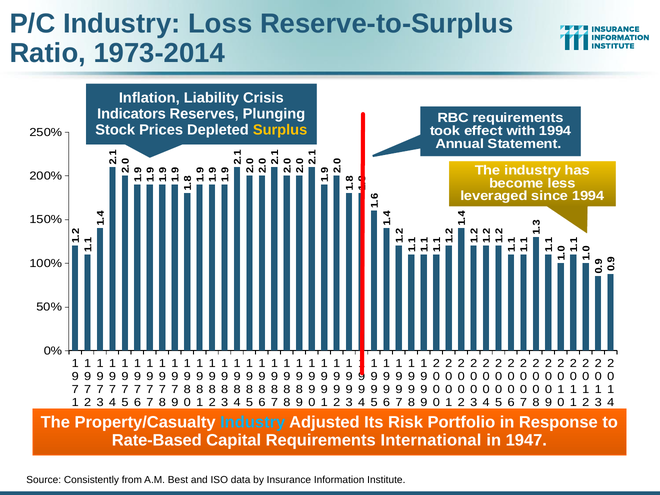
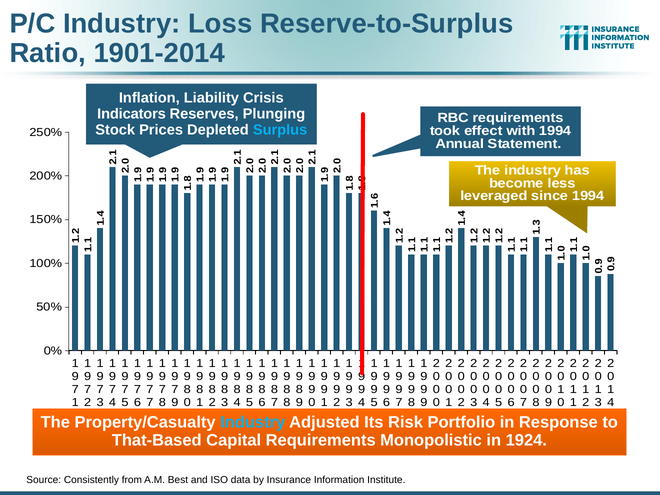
1973-2014: 1973-2014 -> 1901-2014
Surplus colour: yellow -> light blue
Rate-Based: Rate-Based -> That-Based
International: International -> Monopolistic
1947: 1947 -> 1924
